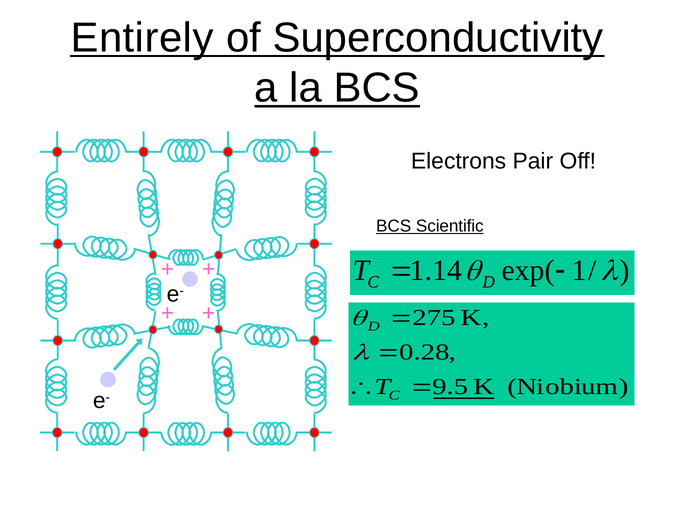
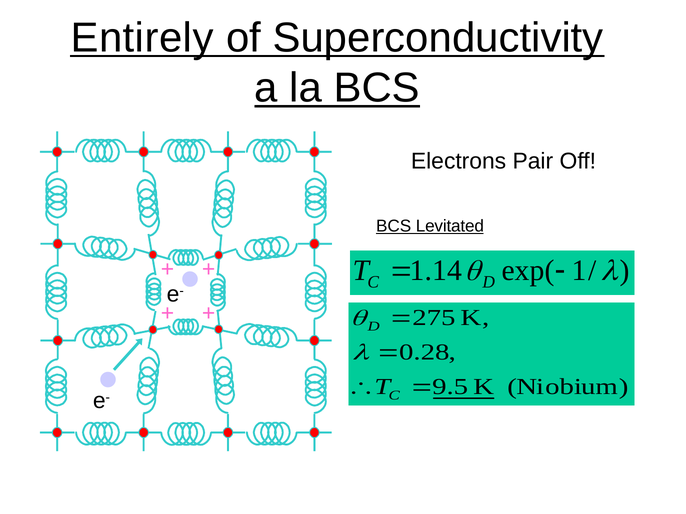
Scientific: Scientific -> Levitated
